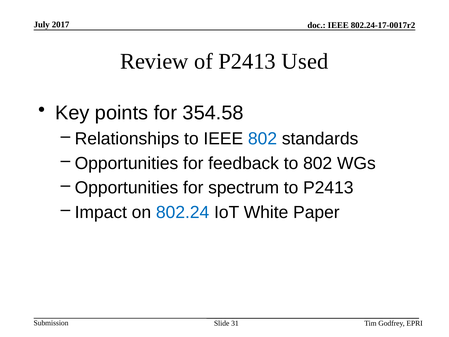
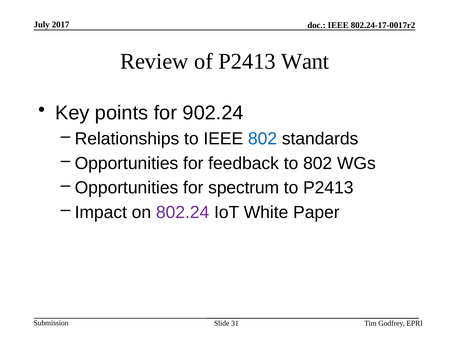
Used: Used -> Want
354.58: 354.58 -> 902.24
802.24 colour: blue -> purple
